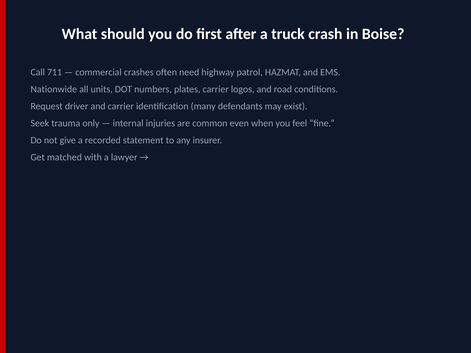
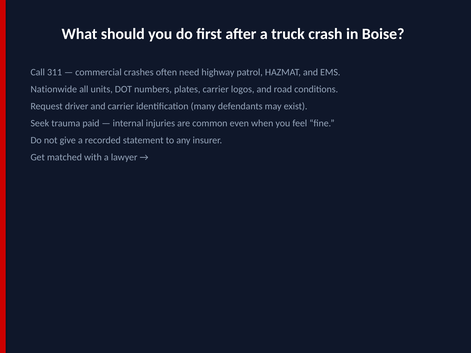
711: 711 -> 311
only: only -> paid
